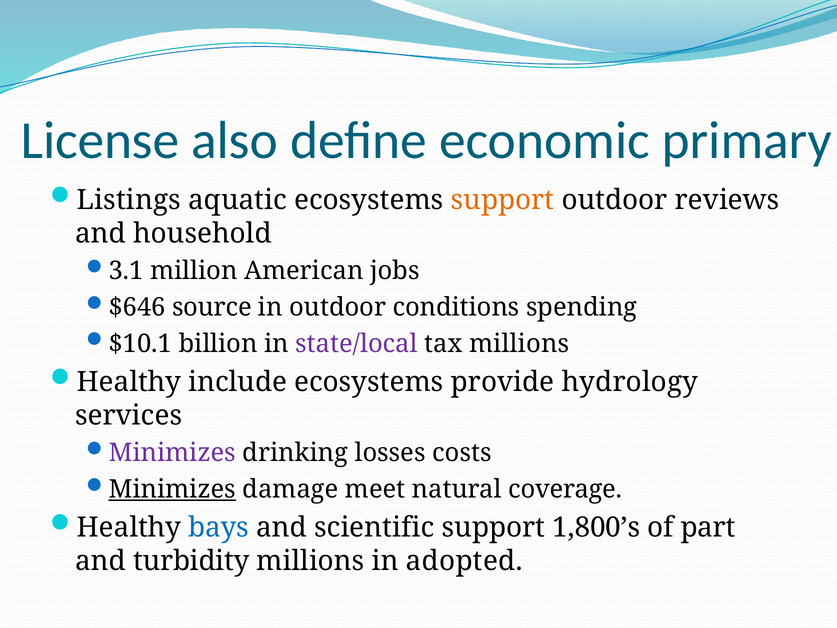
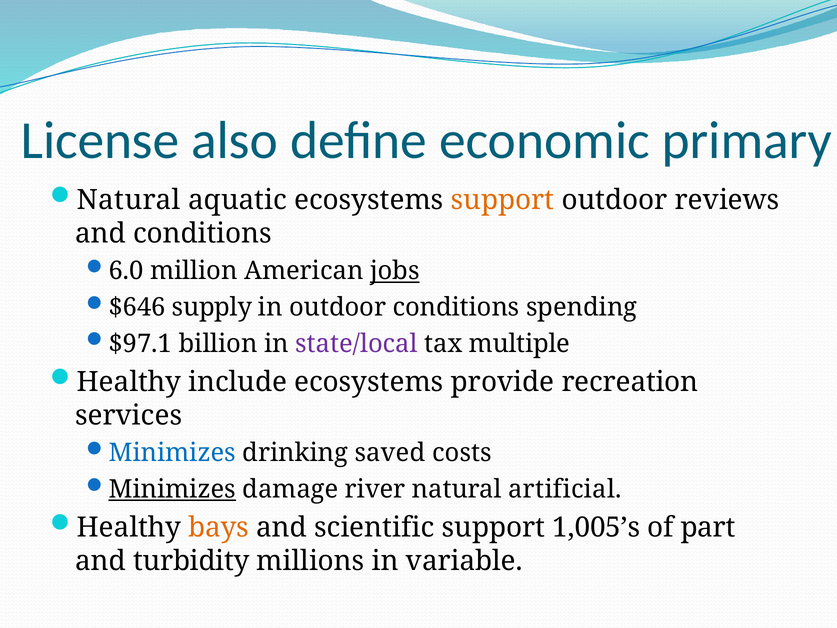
Listings at (129, 200): Listings -> Natural
and household: household -> conditions
3.1: 3.1 -> 6.0
jobs underline: none -> present
source: source -> supply
$10.1: $10.1 -> $97.1
tax millions: millions -> multiple
hydrology: hydrology -> recreation
Minimizes at (172, 453) colour: purple -> blue
losses: losses -> saved
meet: meet -> river
coverage: coverage -> artificial
bays colour: blue -> orange
1,800’s: 1,800’s -> 1,005’s
adopted: adopted -> variable
